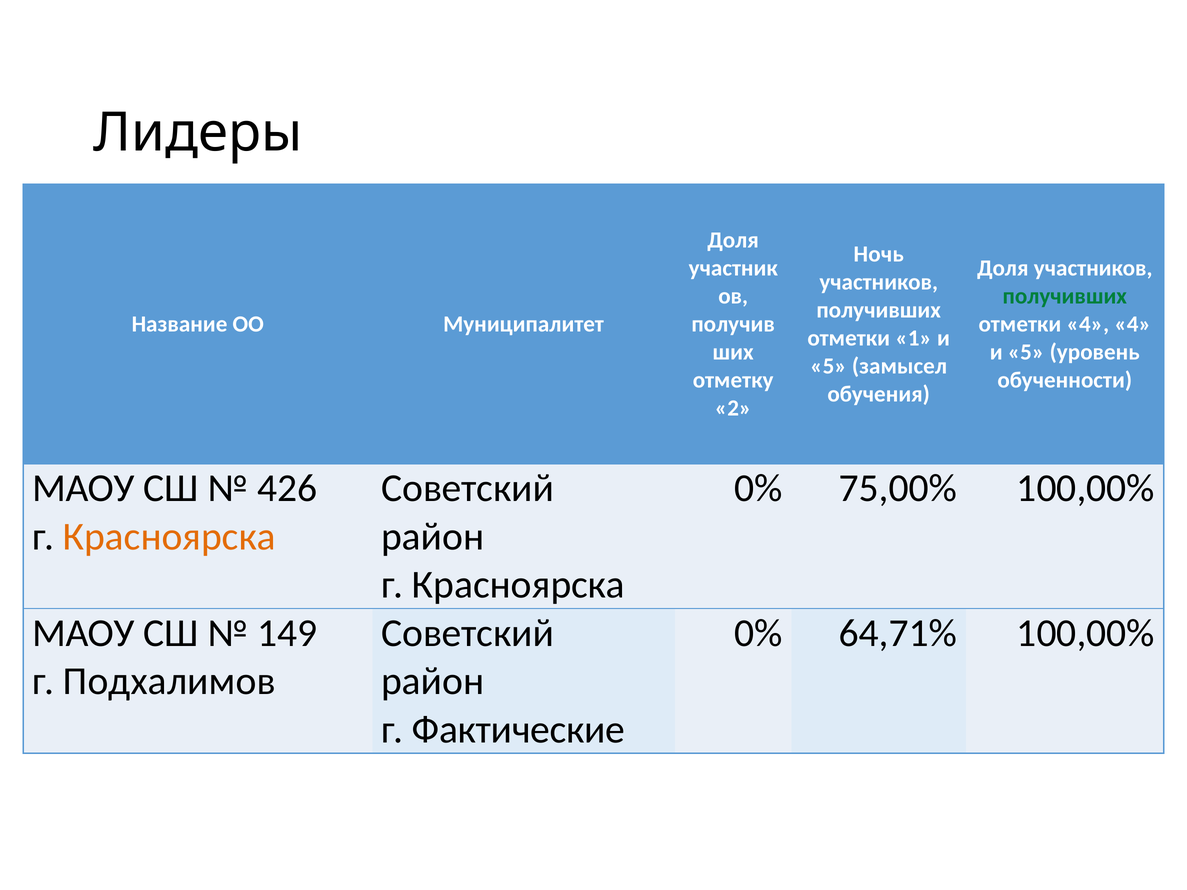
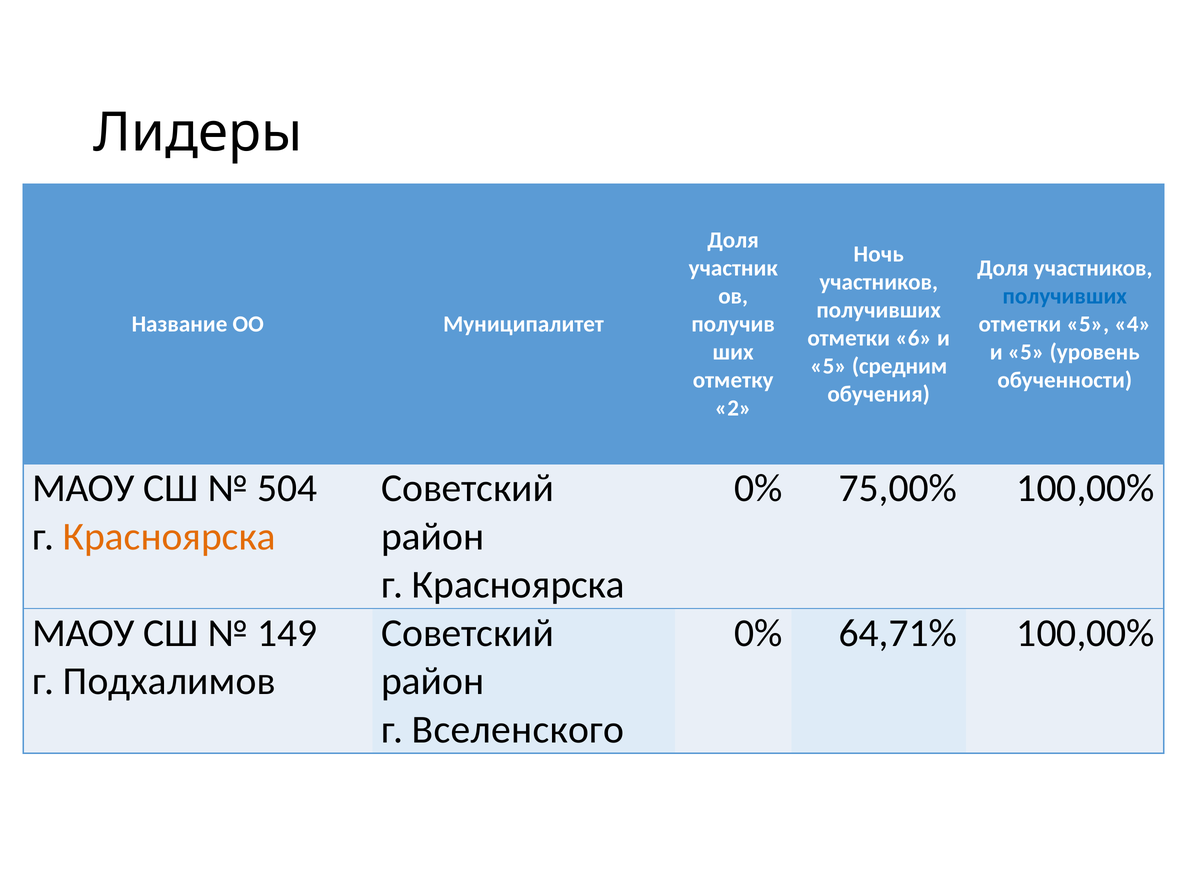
получивших at (1065, 296) colour: green -> blue
отметки 4: 4 -> 5
1: 1 -> 6
замысел: замысел -> средним
426: 426 -> 504
Фактические: Фактические -> Вселенского
